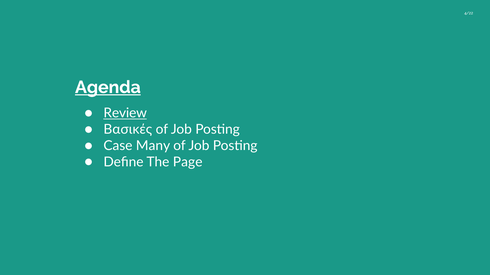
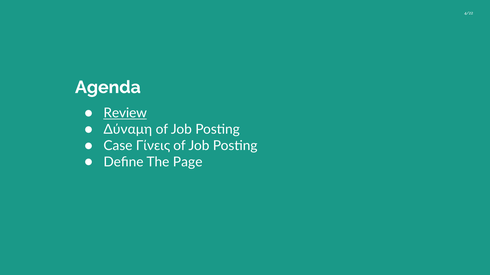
Agenda underline: present -> none
Βασικές: Βασικές -> Δύναμη
Many: Many -> Γίνεις
